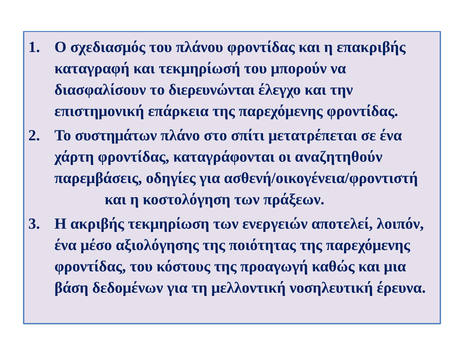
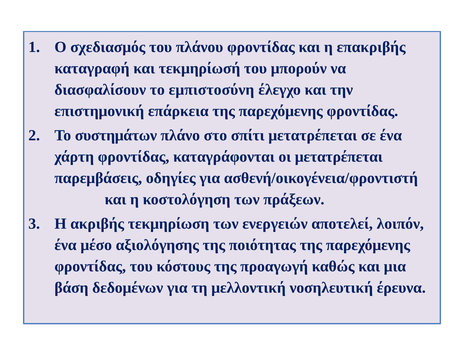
διερευνώνται: διερευνώνται -> εμπιστοσύνη
οι αναζητηθούν: αναζητηθούν -> μετατρέπεται
